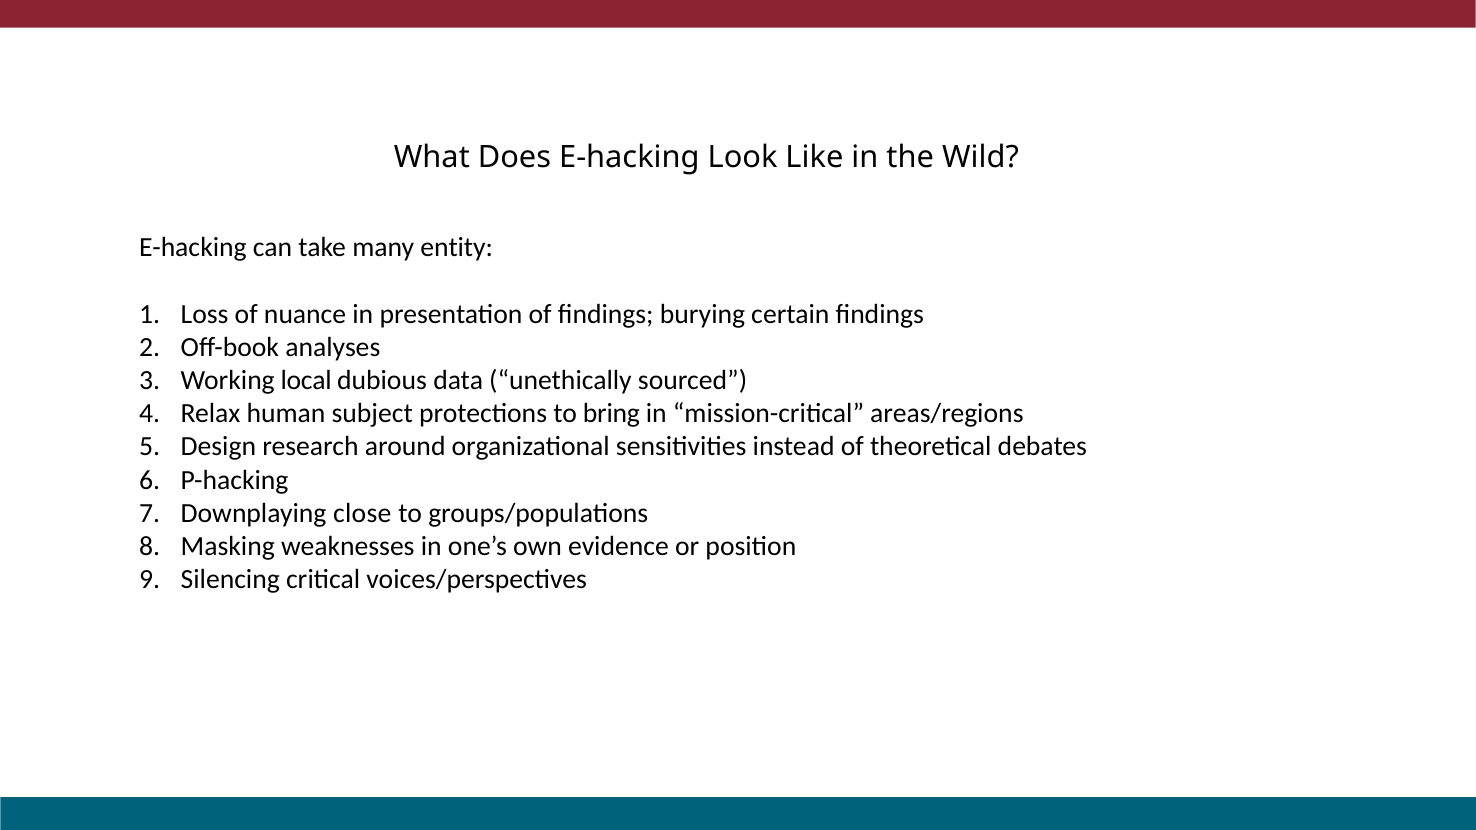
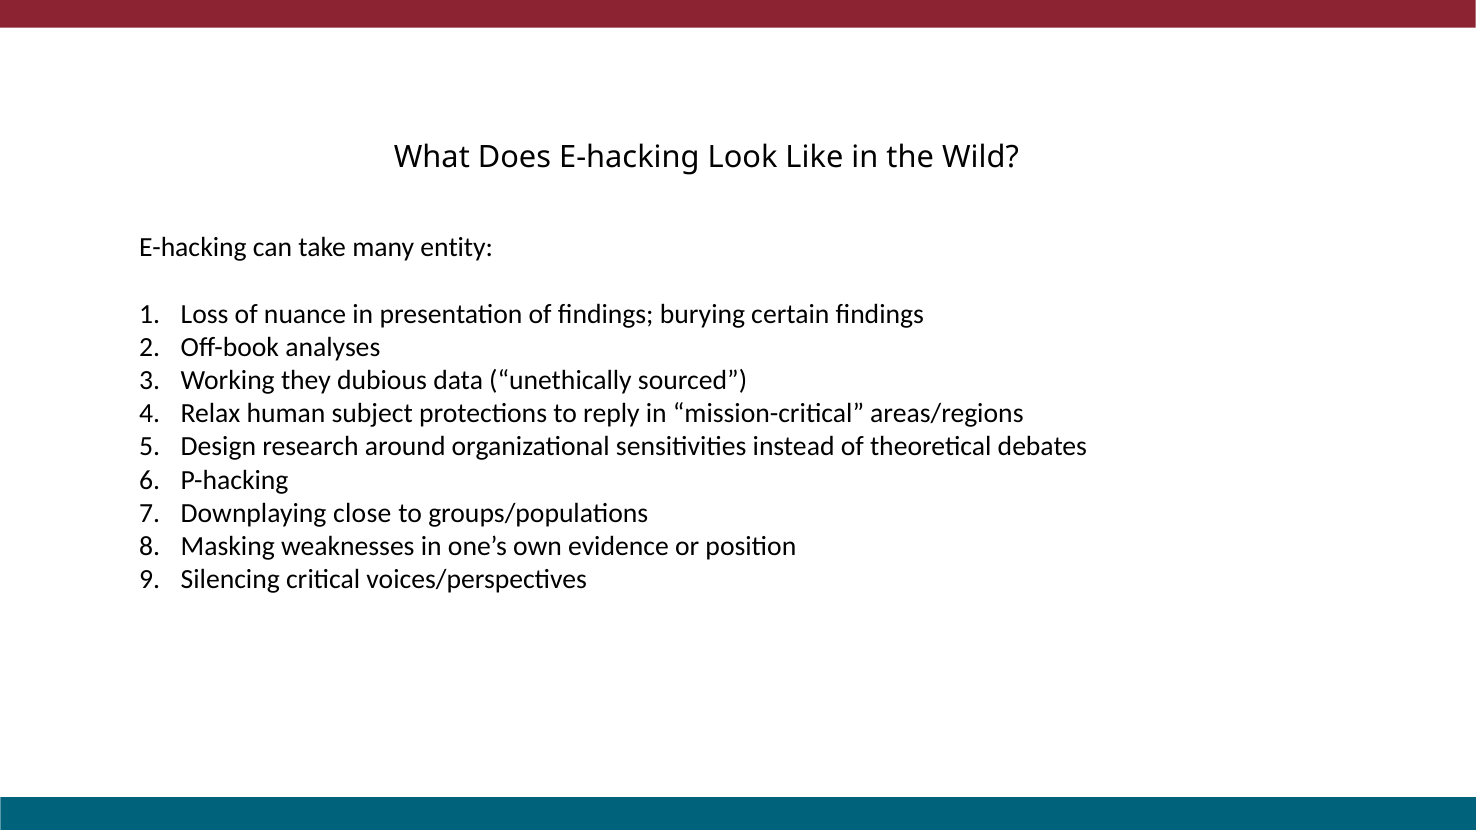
local: local -> they
bring: bring -> reply
